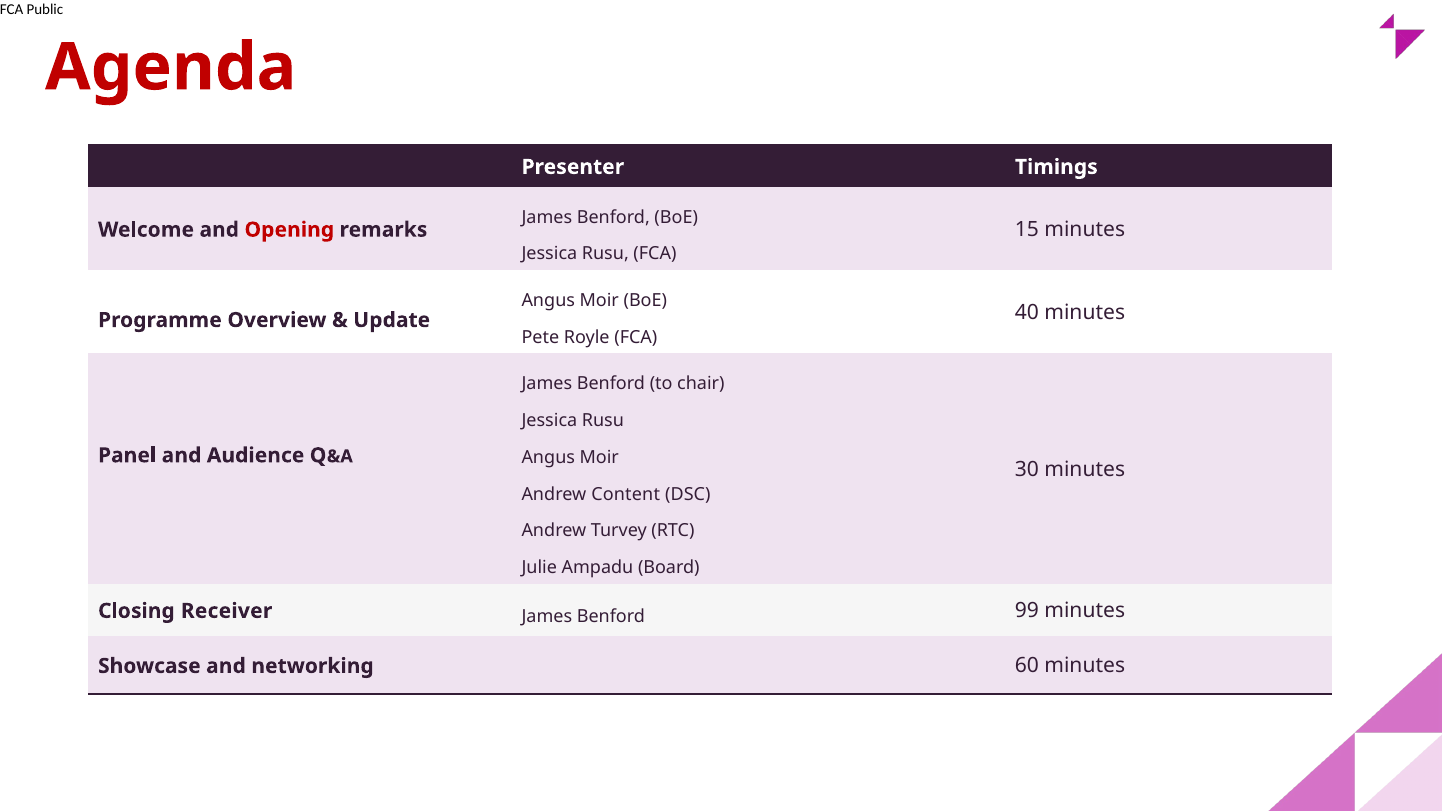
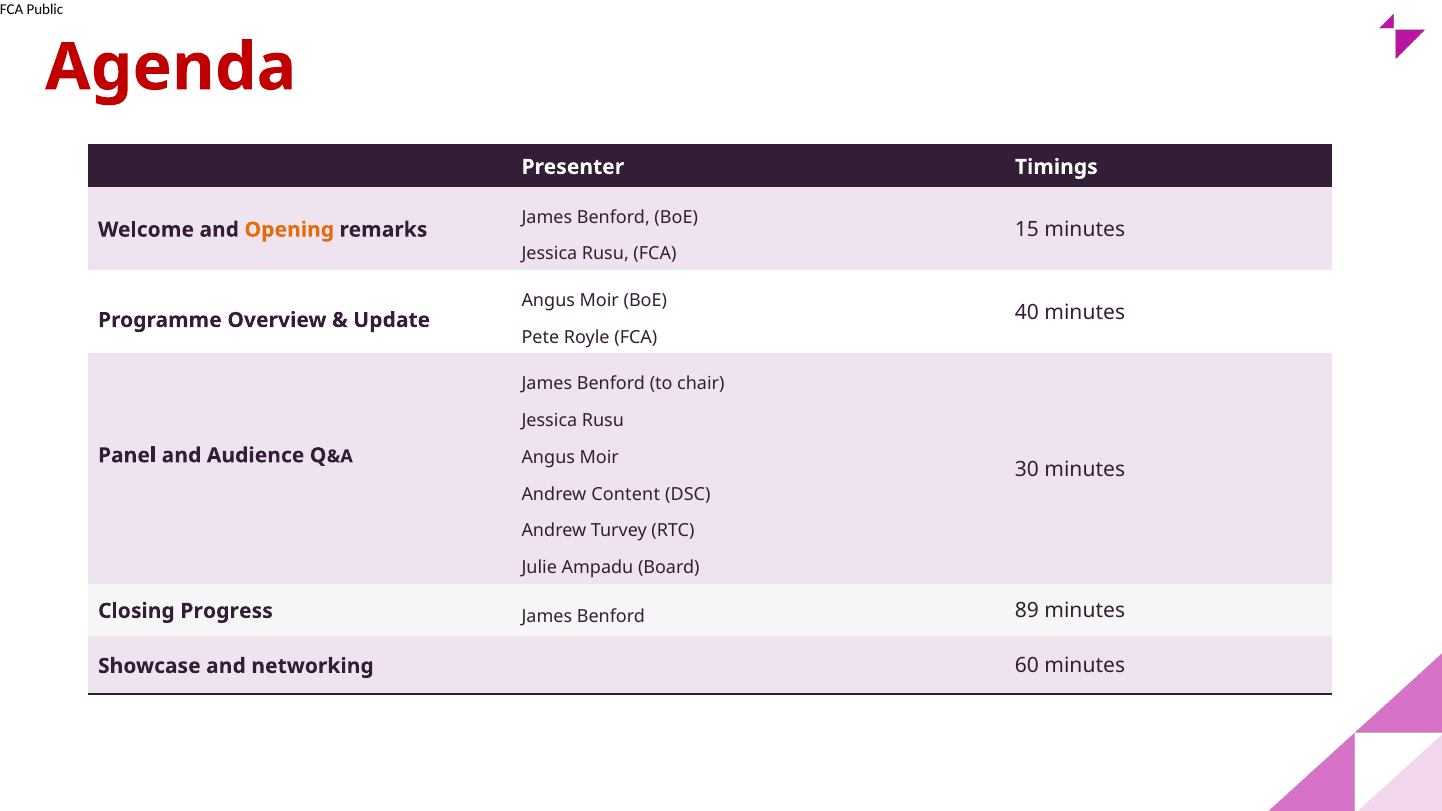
Opening colour: red -> orange
Receiver: Receiver -> Progress
99: 99 -> 89
